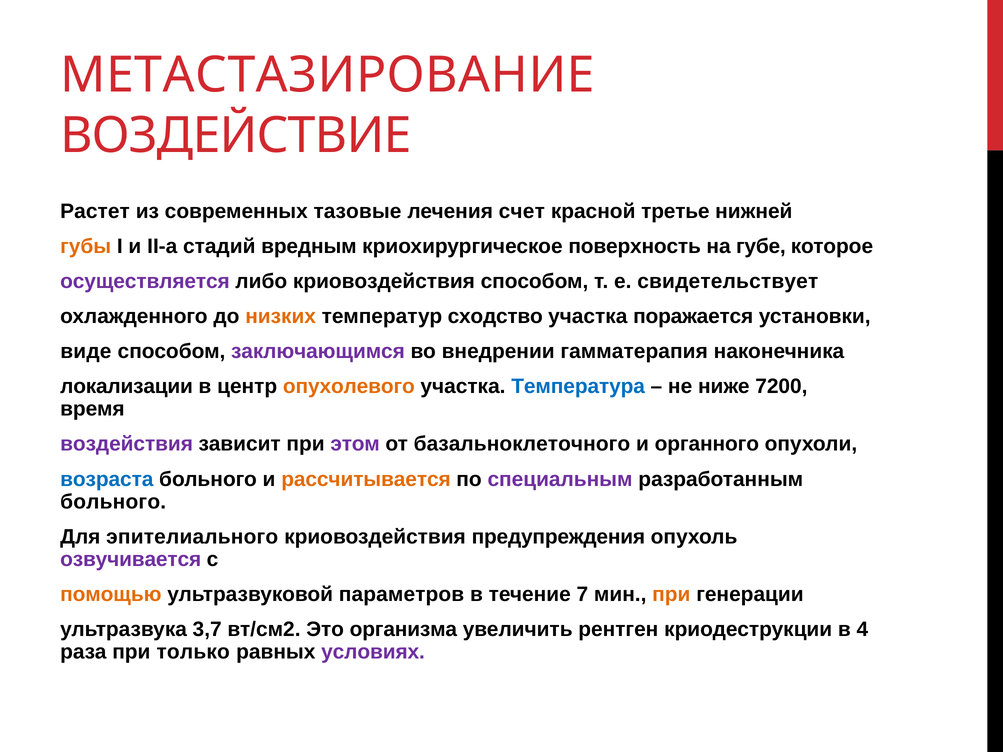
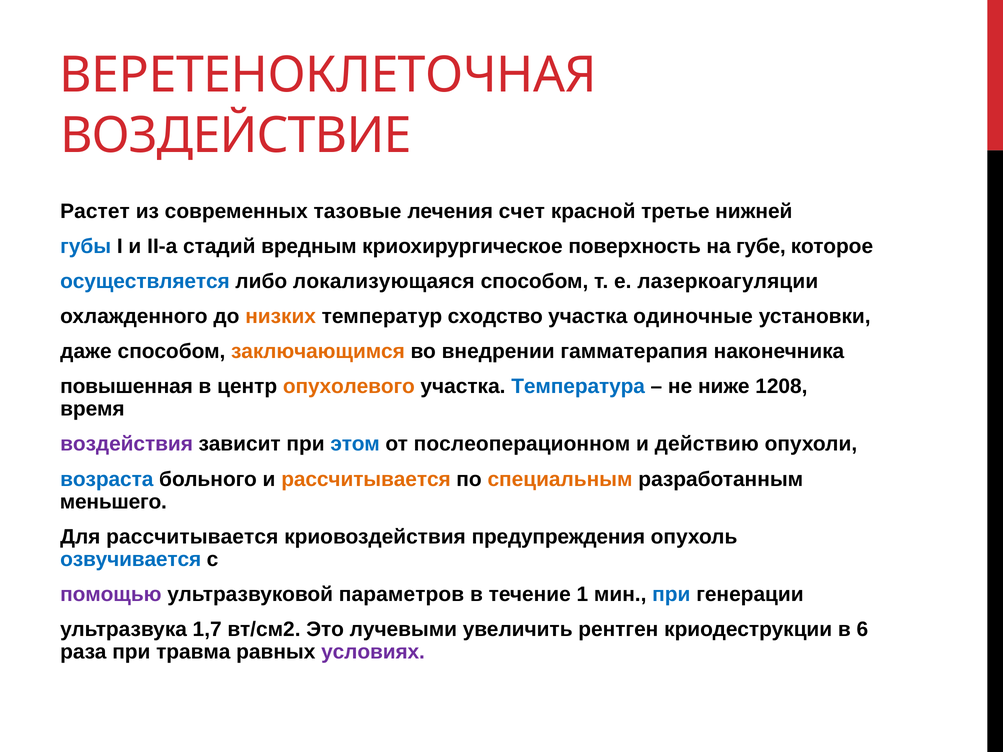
МЕТАСТАЗИРОВАНИЕ: МЕТАСТАЗИРОВАНИЕ -> ВЕРЕТЕНОКЛЕТОЧНАЯ
губы colour: orange -> blue
осуществляется colour: purple -> blue
либо криовоздействия: криовоздействия -> локализующаяся
свидетельствует: свидетельствует -> лазеркоагуляции
поражается: поражается -> одиночные
виде: виде -> даже
заключающимся colour: purple -> orange
локализации: локализации -> повышенная
7200: 7200 -> 1208
этом colour: purple -> blue
базальноклеточного: базальноклеточного -> послеоперационном
органного: органного -> действию
специальным colour: purple -> orange
больного at (113, 502): больного -> меньшего
Для эпителиального: эпителиального -> рассчитывается
озвучивается colour: purple -> blue
помощью colour: orange -> purple
7: 7 -> 1
при at (671, 595) colour: orange -> blue
3,7: 3,7 -> 1,7
организма: организма -> лучевыми
4: 4 -> 6
только: только -> травма
